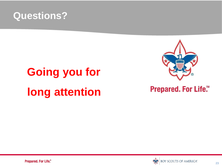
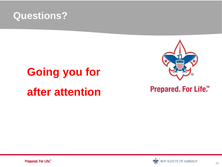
long: long -> after
